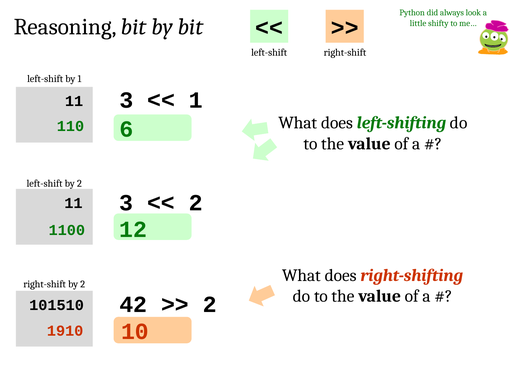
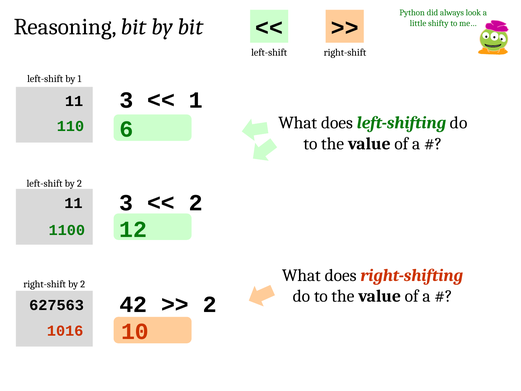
101510: 101510 -> 627563
1910: 1910 -> 1016
